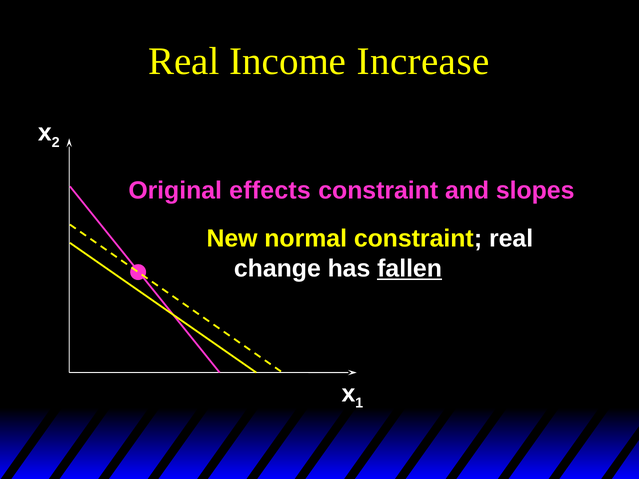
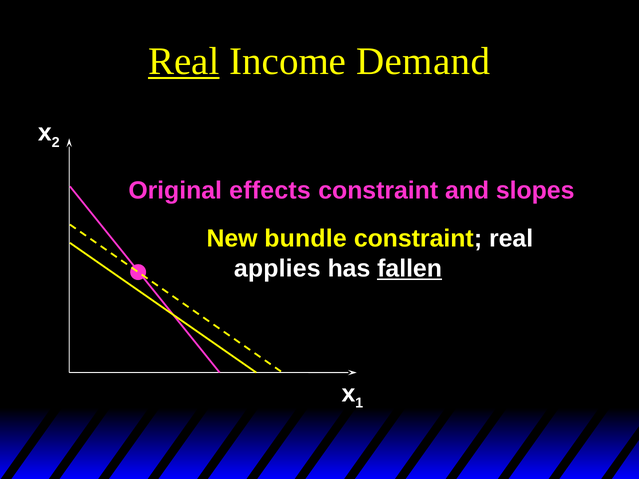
Real at (184, 61) underline: none -> present
Increase: Increase -> Demand
normal: normal -> bundle
change: change -> applies
